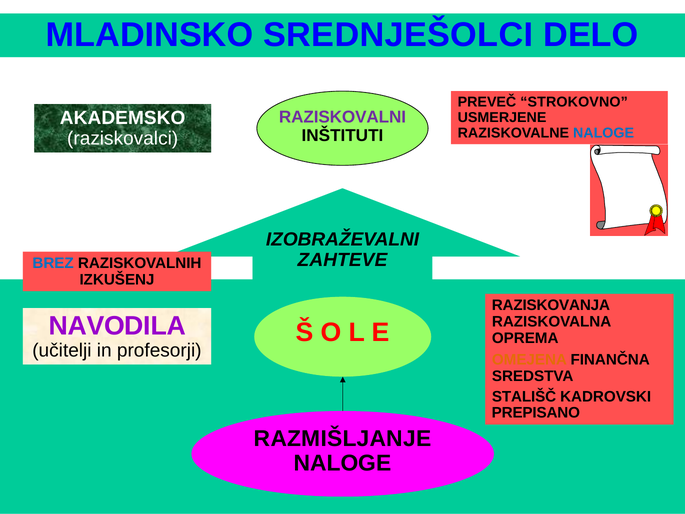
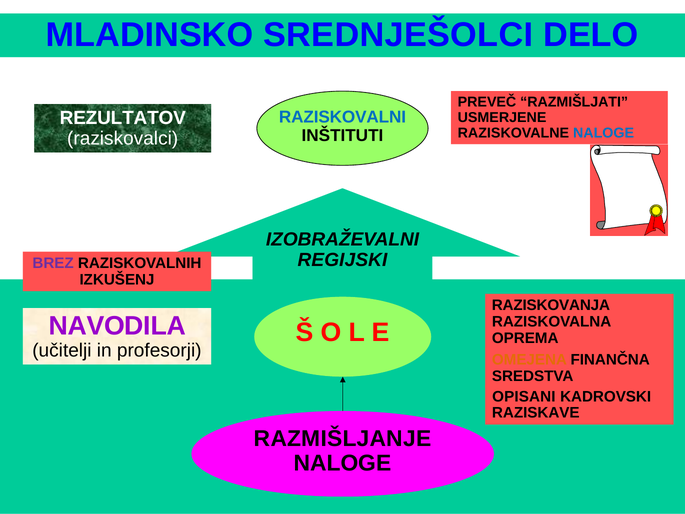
STROKOVNO: STROKOVNO -> RAZMIŠLJATI
AKADEMSKO: AKADEMSKO -> REZULTATOV
RAZISKOVALNI colour: purple -> blue
ZAHTEVE: ZAHTEVE -> REGIJSKI
BREZ colour: blue -> purple
STALIŠČ: STALIŠČ -> OPISANI
PREPISANO: PREPISANO -> RAZISKAVE
